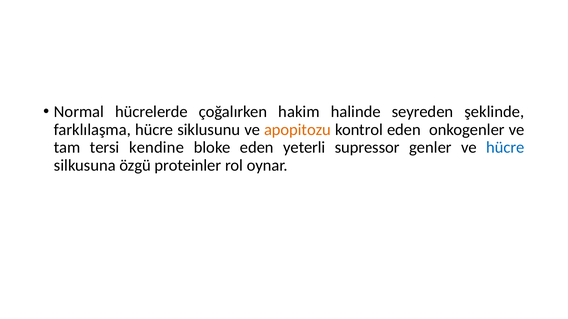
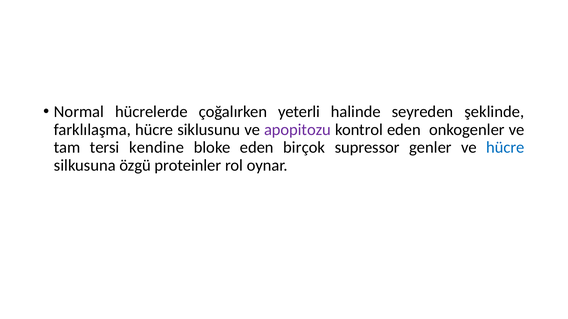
hakim: hakim -> yeterli
apopitozu colour: orange -> purple
yeterli: yeterli -> birçok
